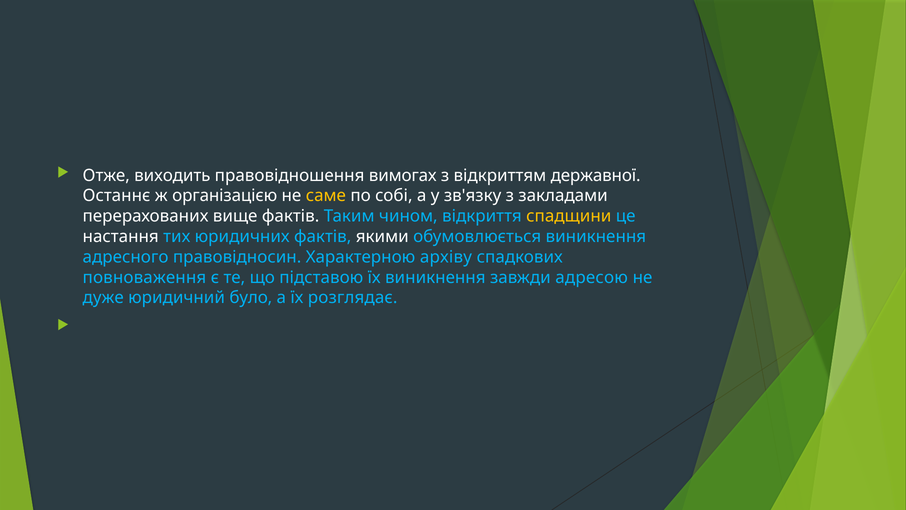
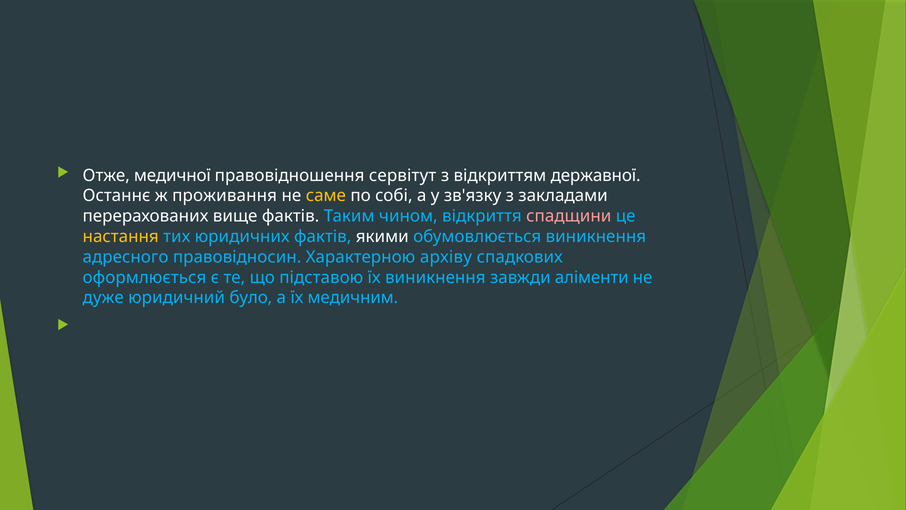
виходить: виходить -> медичної
вимогах: вимогах -> сервітут
організацією: організацією -> проживання
спадщини colour: yellow -> pink
настання colour: white -> yellow
повноваження: повноваження -> оформлюється
адресою: адресою -> аліменти
розглядає: розглядає -> медичним
